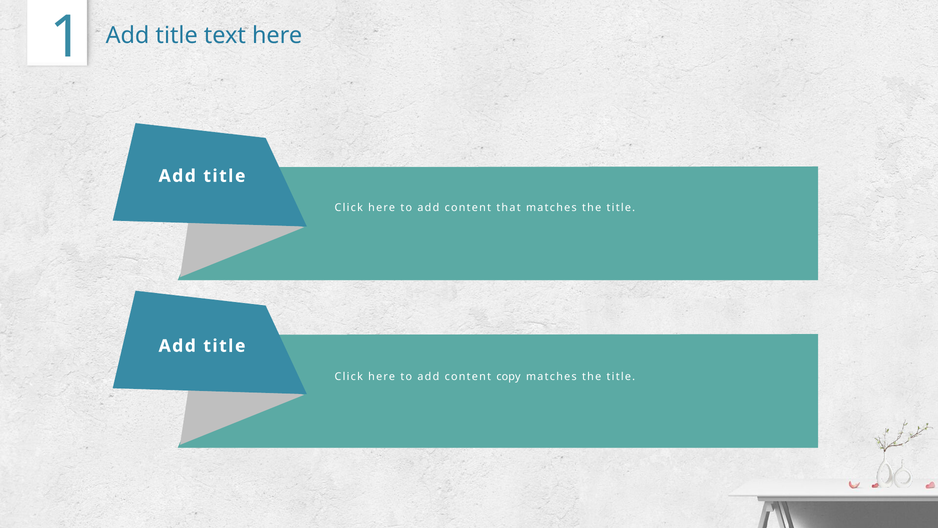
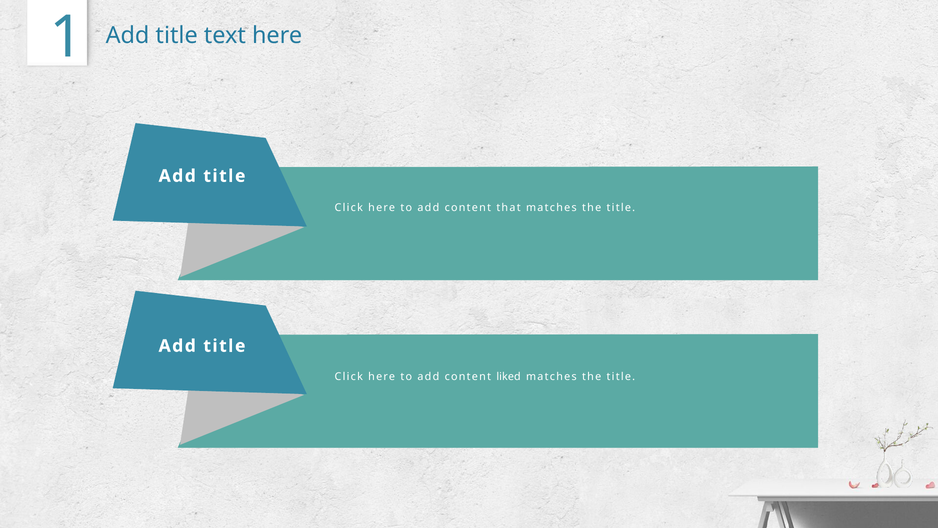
copy: copy -> liked
